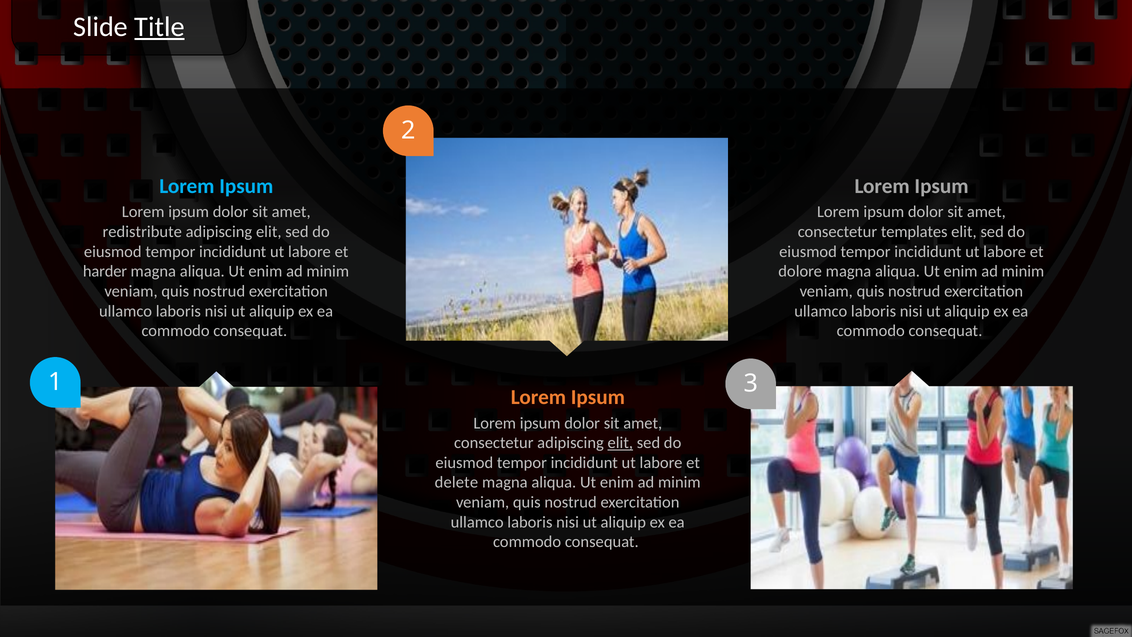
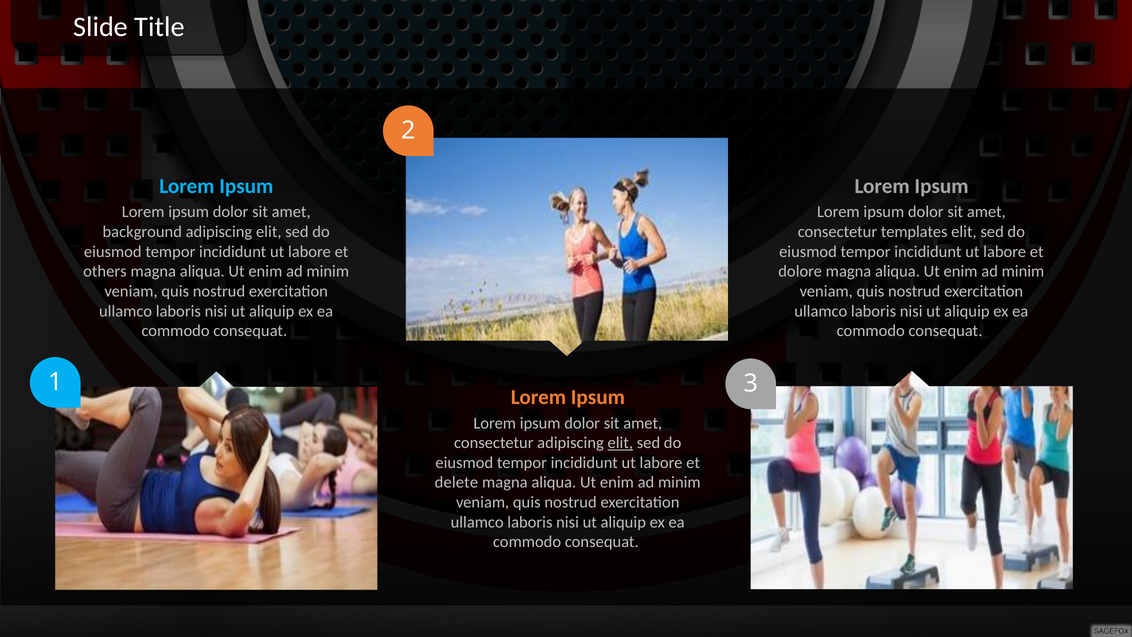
Title underline: present -> none
redistribute: redistribute -> background
harder: harder -> others
